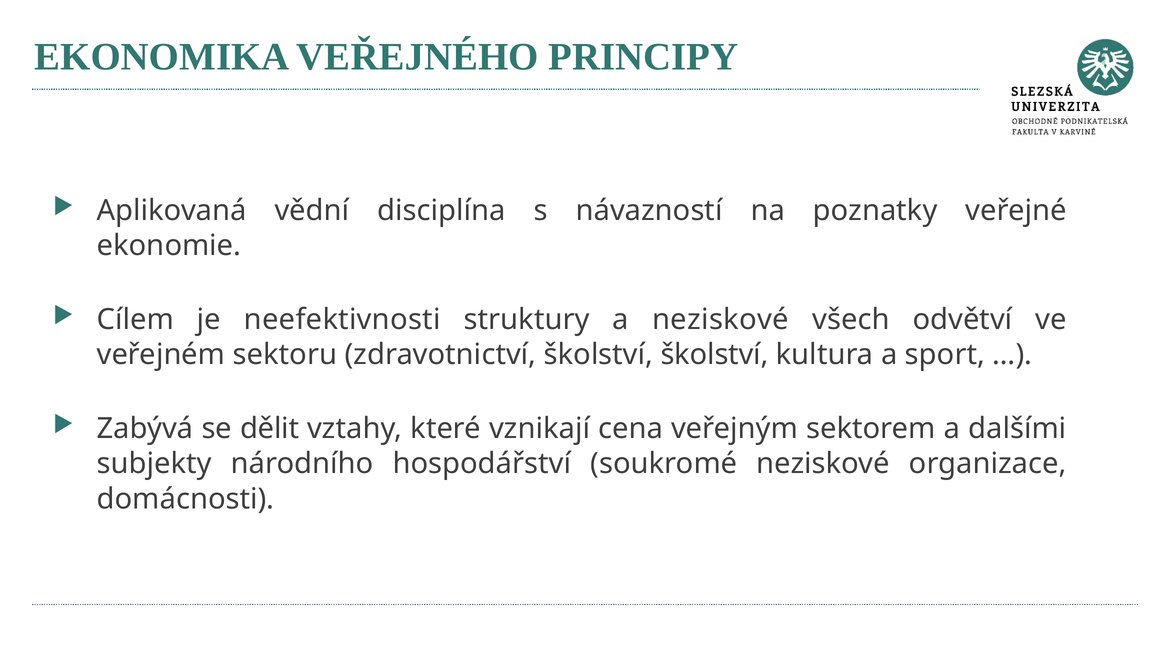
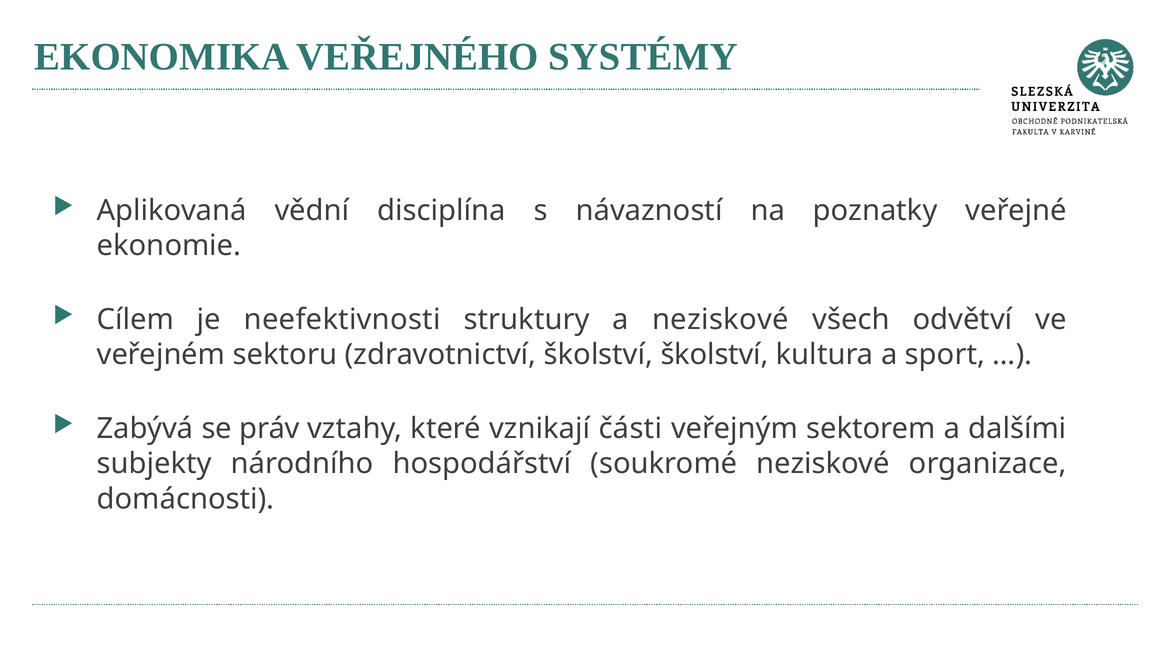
PRINCIPY: PRINCIPY -> SYSTÉMY
dělit: dělit -> práv
cena: cena -> části
